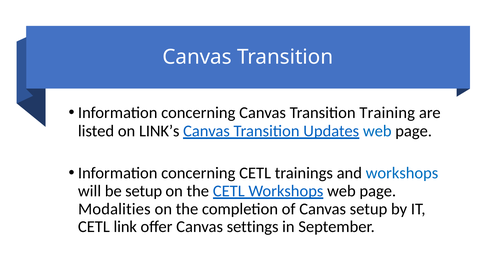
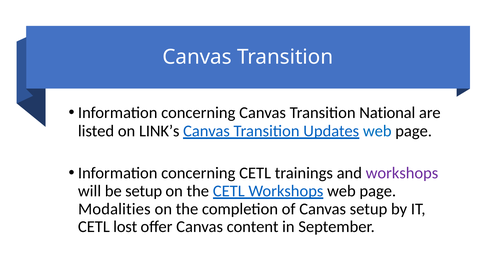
Training: Training -> National
workshops at (402, 173) colour: blue -> purple
link: link -> lost
settings: settings -> content
